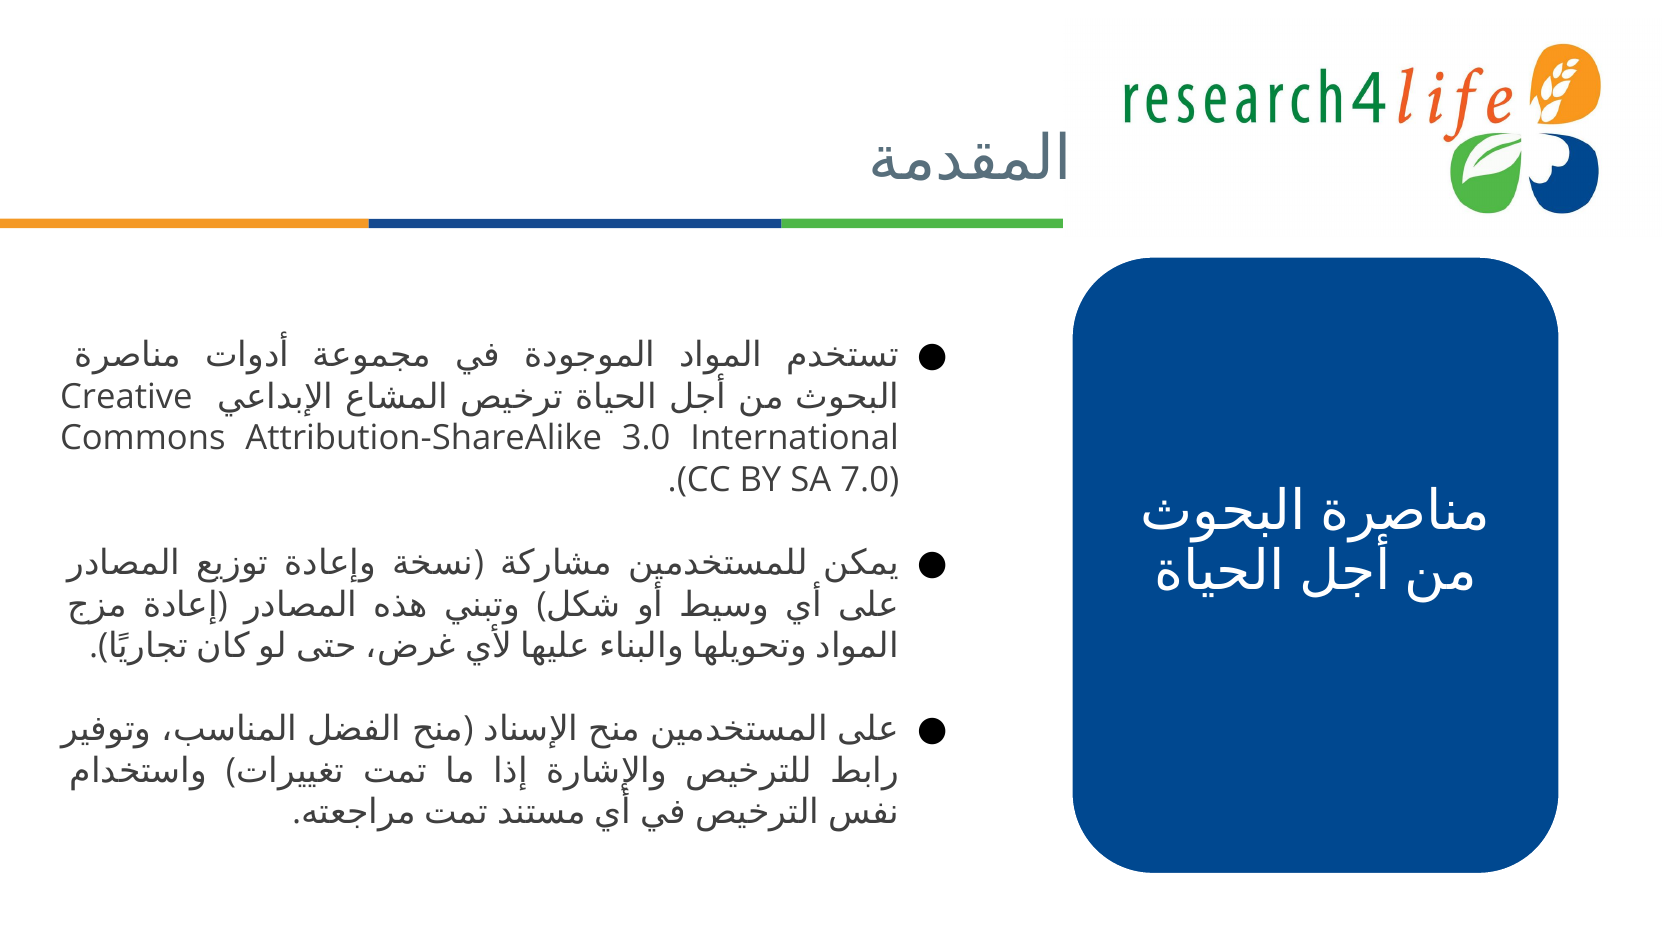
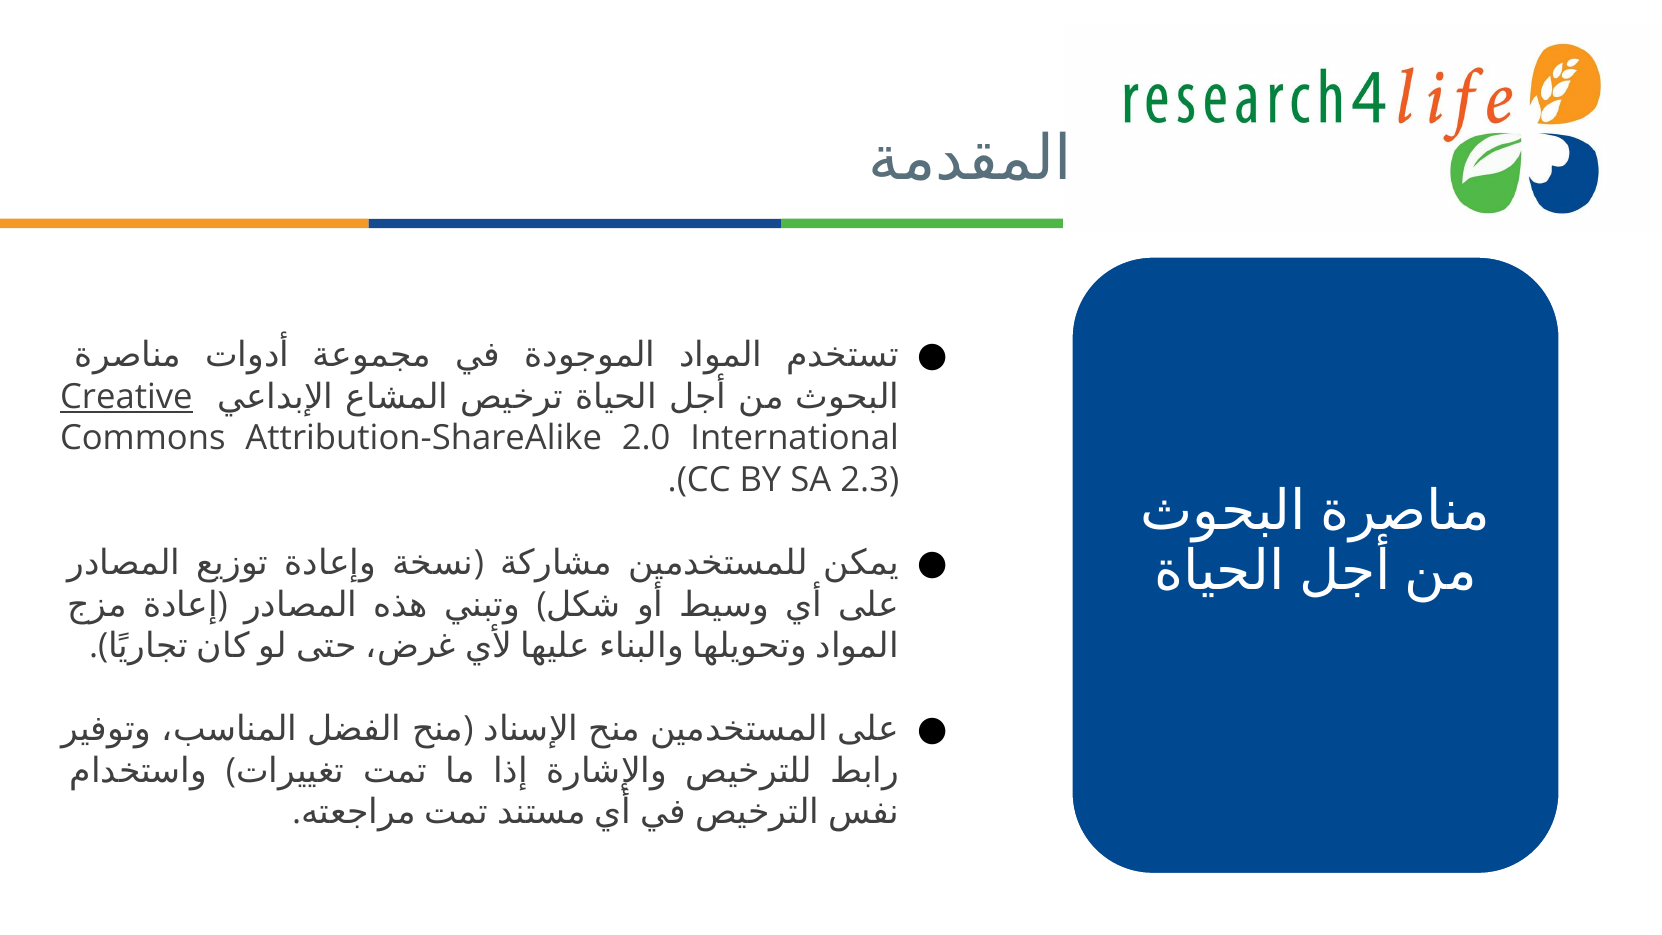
Creative underline: none -> present
3.0: 3.0 -> 2.0
7.0: 7.0 -> 2.3
